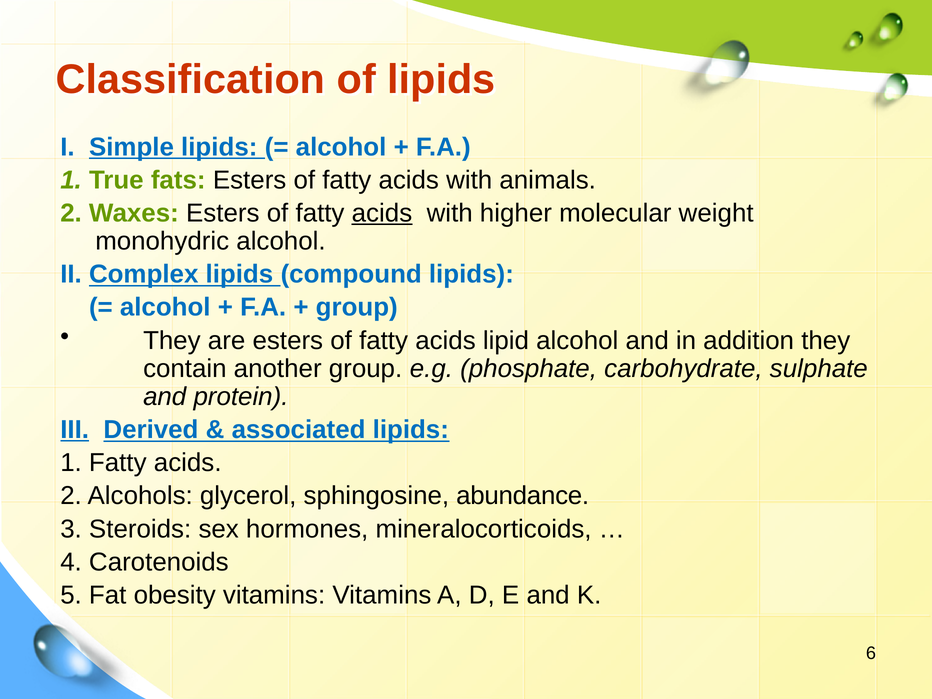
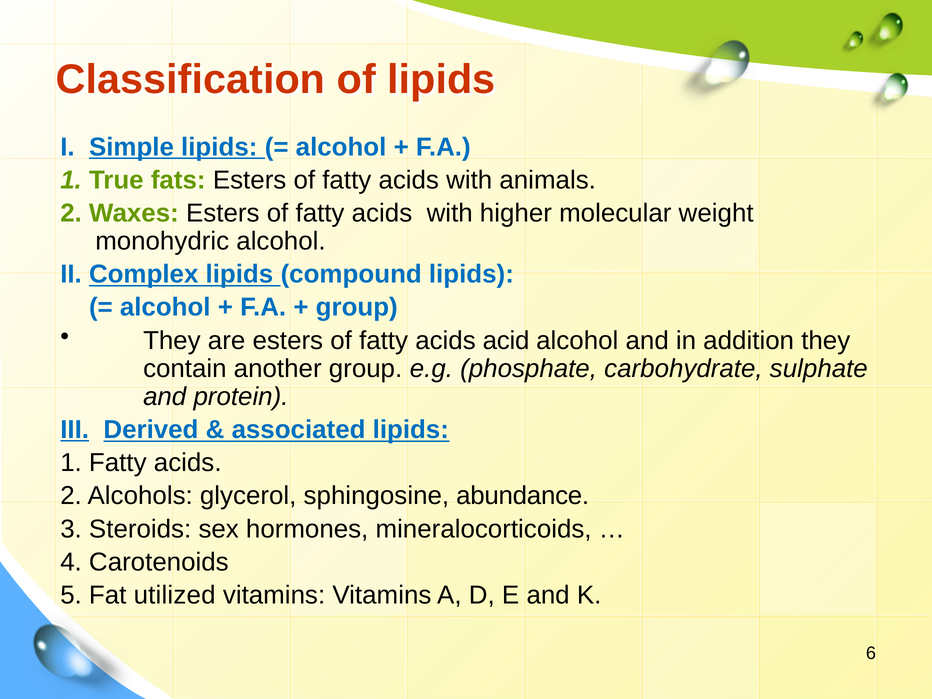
acids at (382, 213) underline: present -> none
lipid: lipid -> acid
obesity: obesity -> utilized
